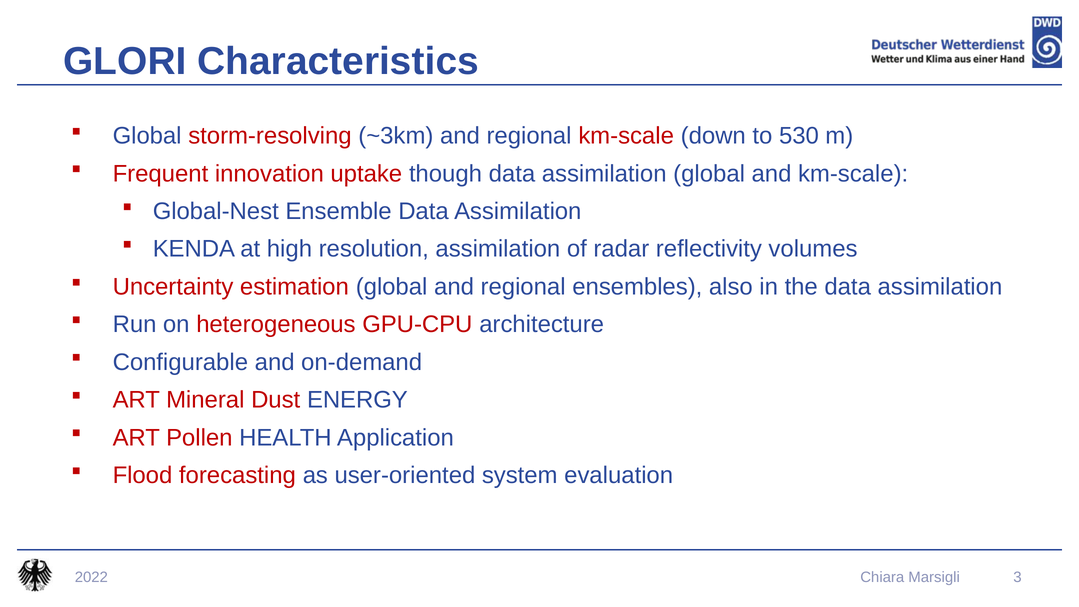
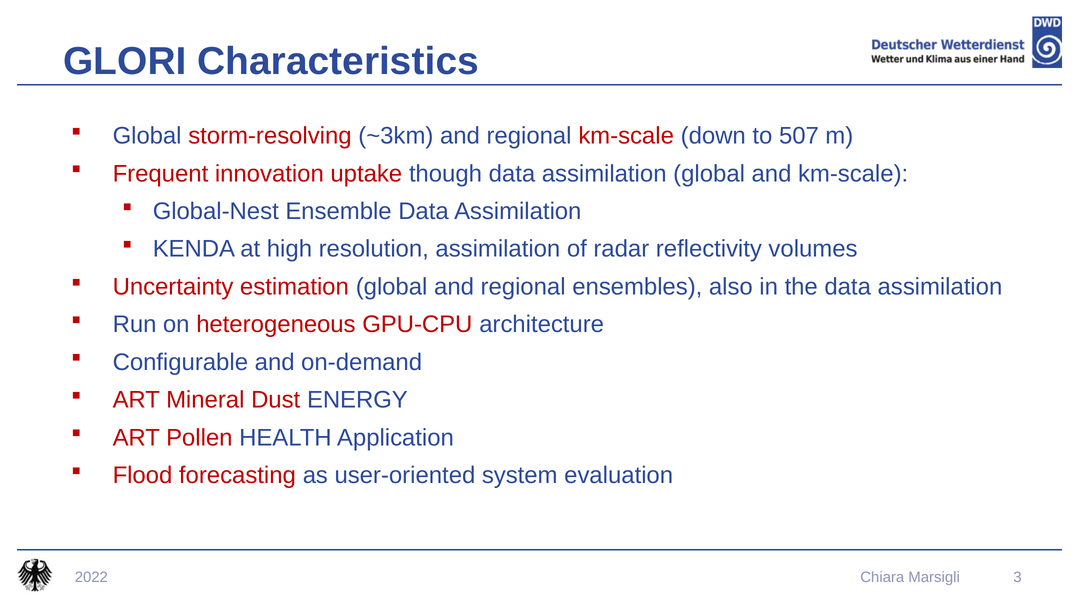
530: 530 -> 507
